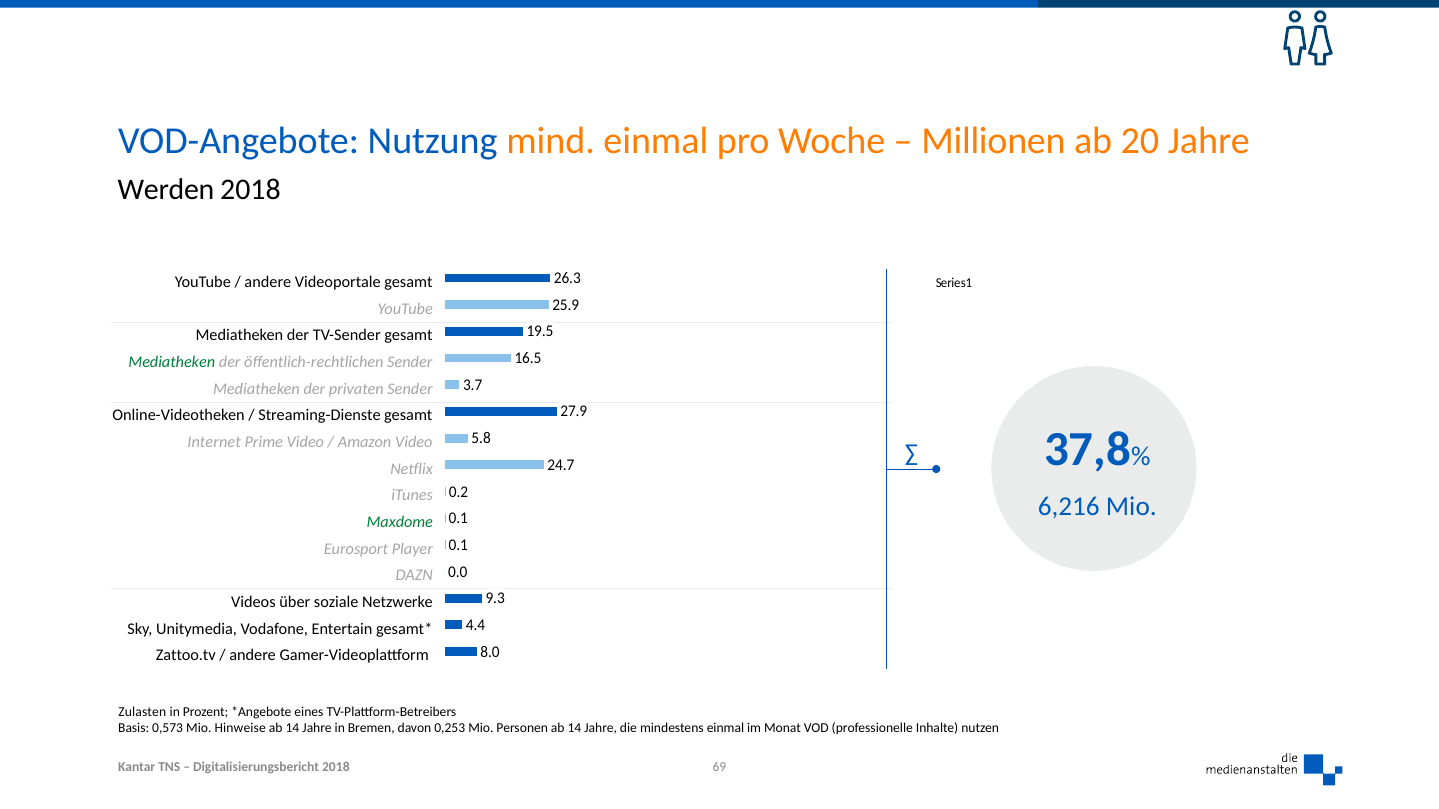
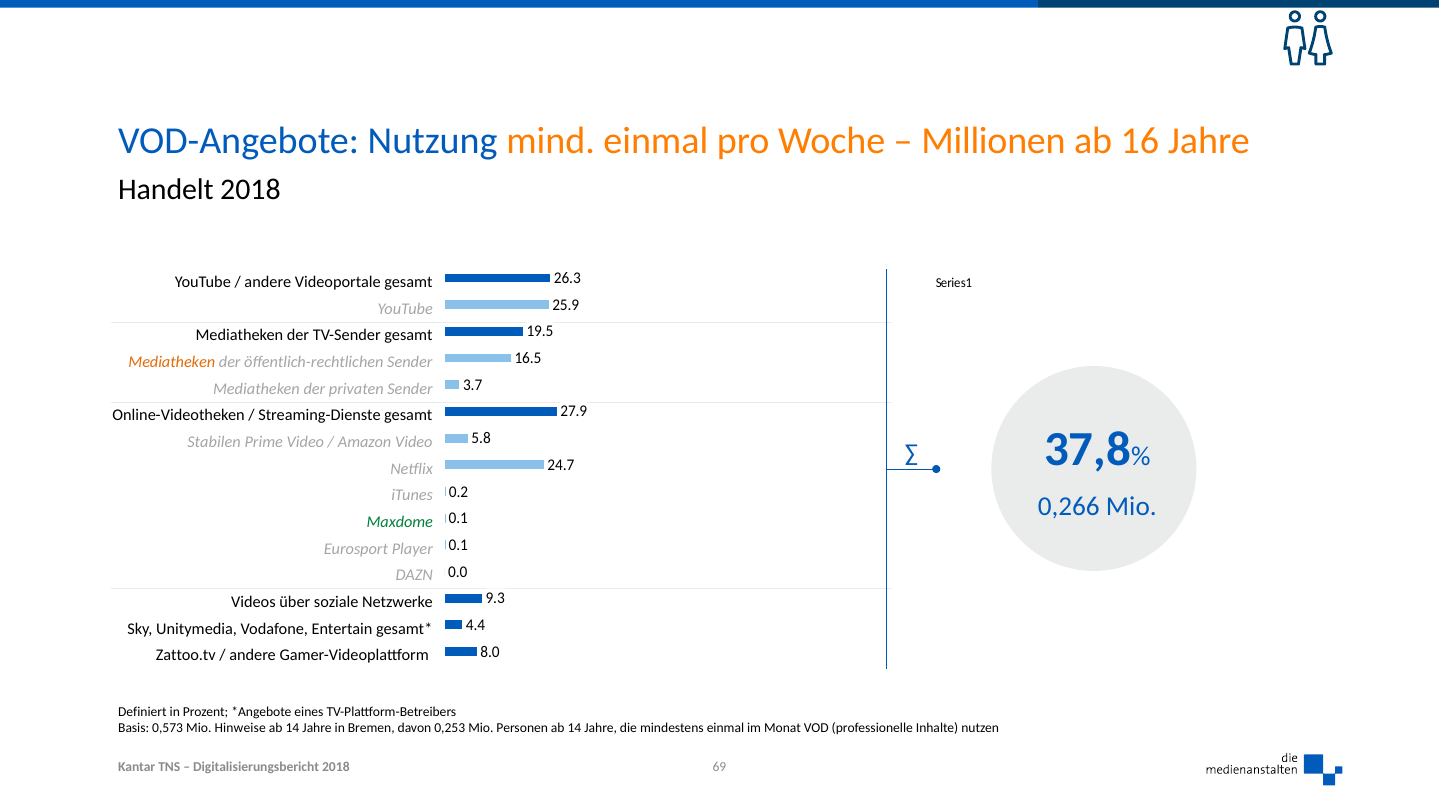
20: 20 -> 16
Werden: Werden -> Handelt
Mediatheken at (172, 362) colour: green -> orange
Internet: Internet -> Stabilen
6,216: 6,216 -> 0,266
Zulasten: Zulasten -> Definiert
